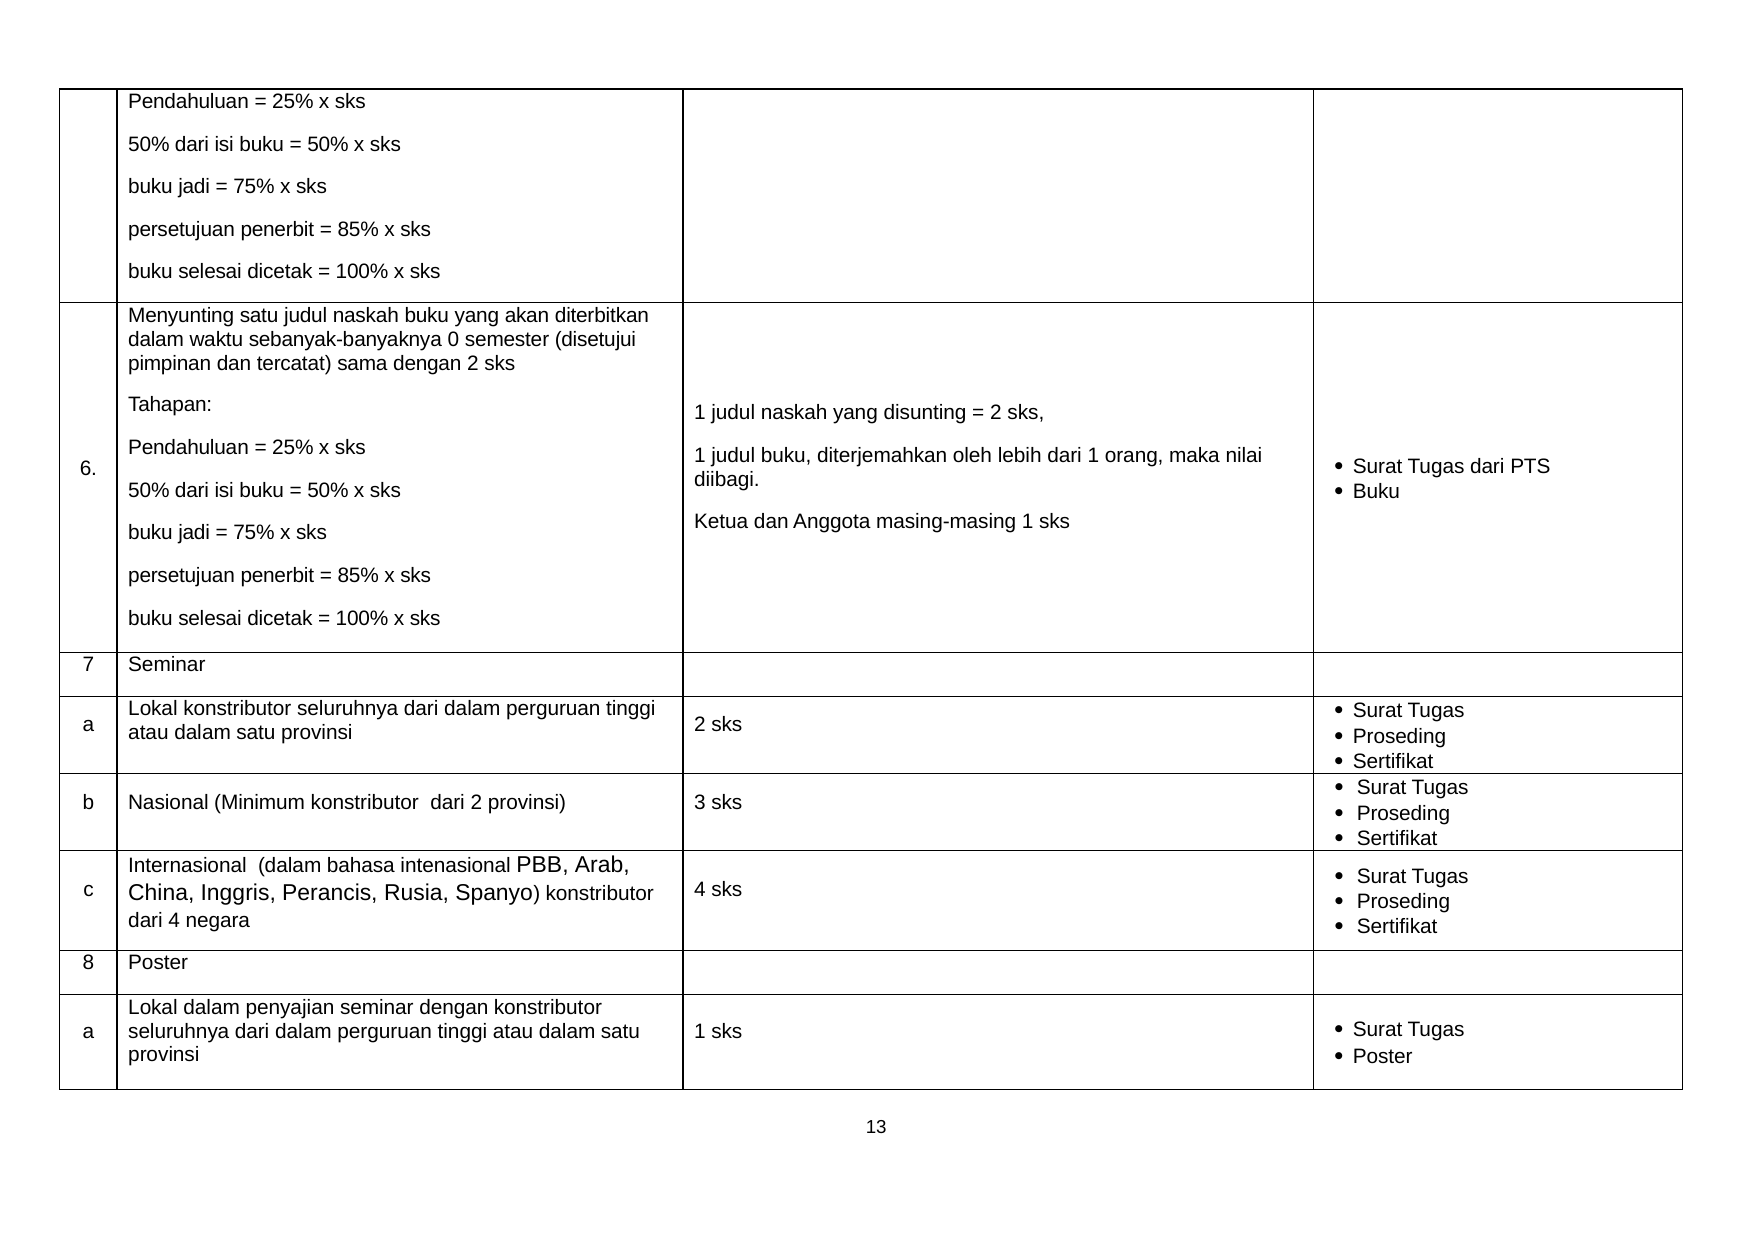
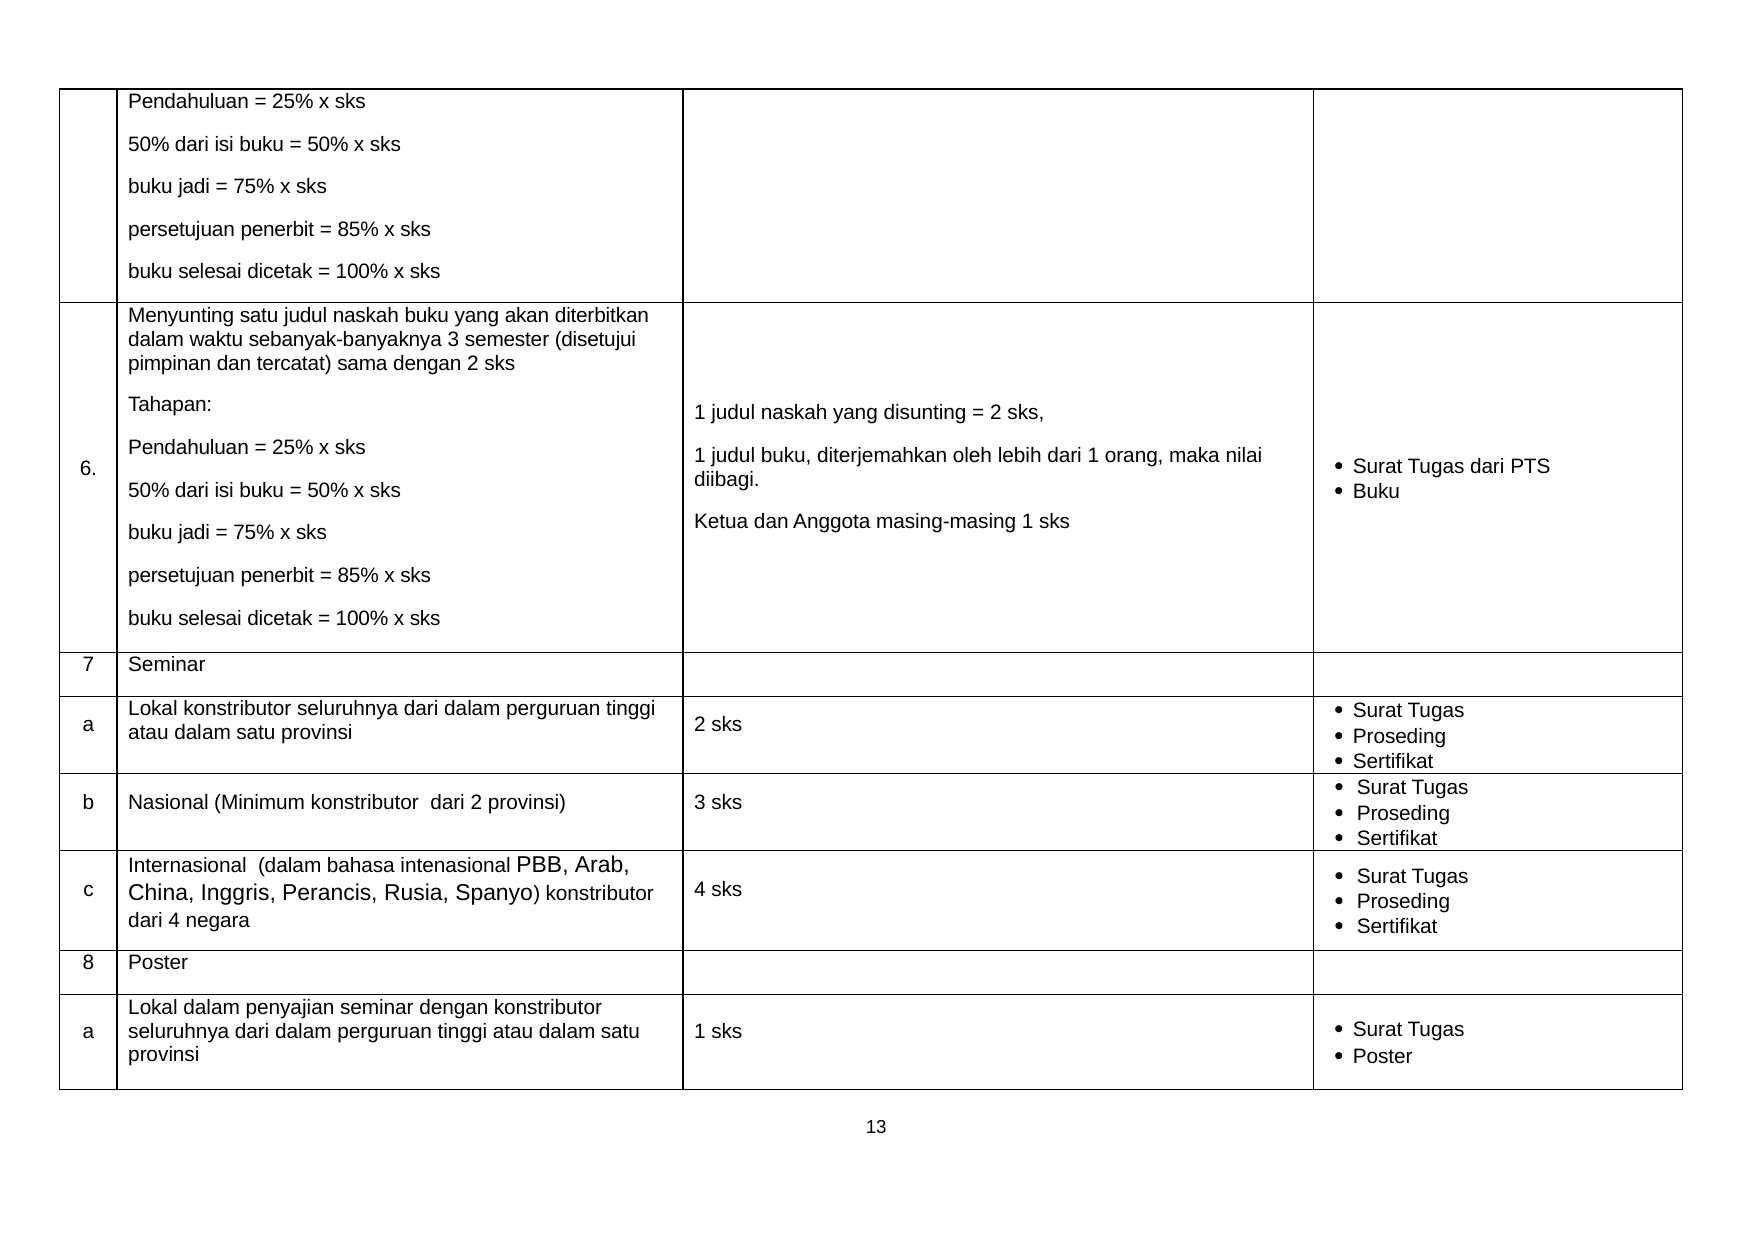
sebanyak-banyaknya 0: 0 -> 3
